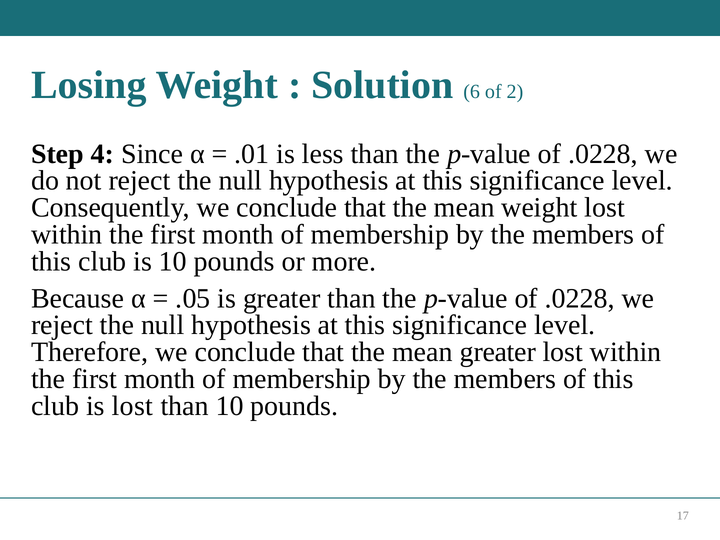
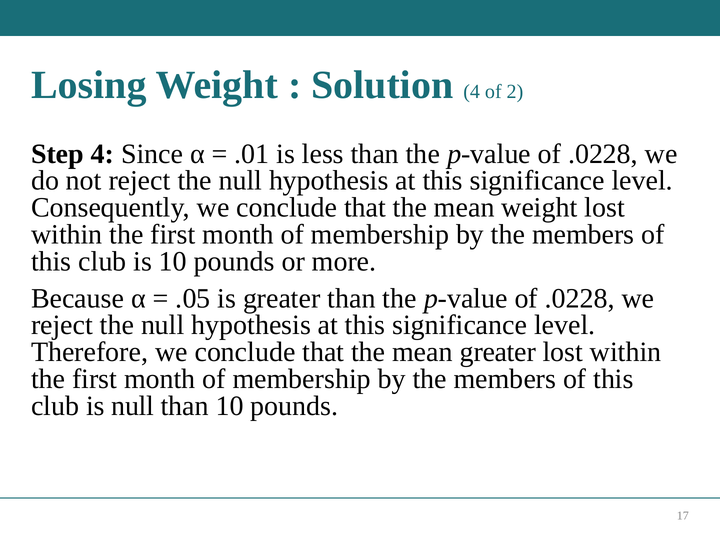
Solution 6: 6 -> 4
is lost: lost -> null
